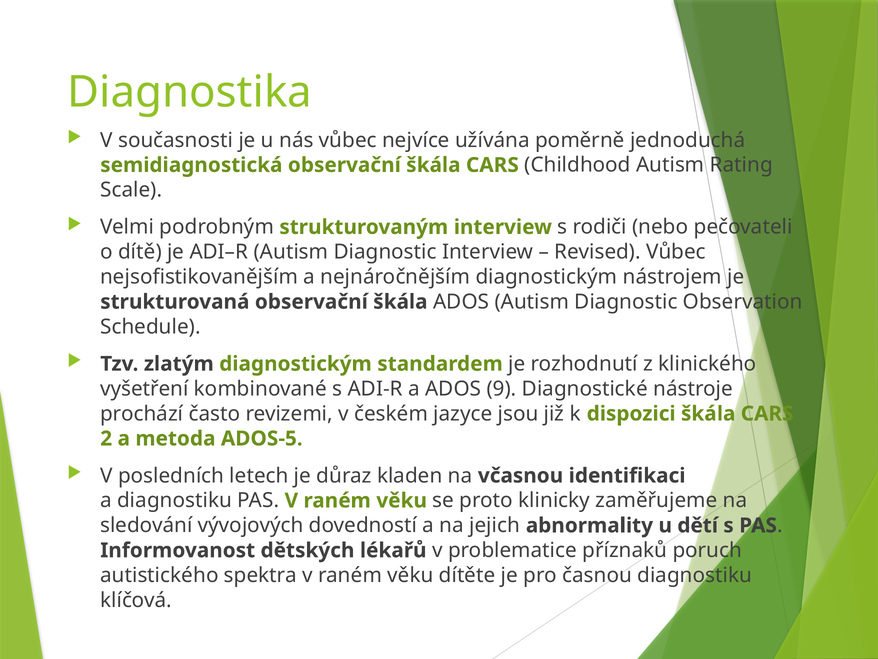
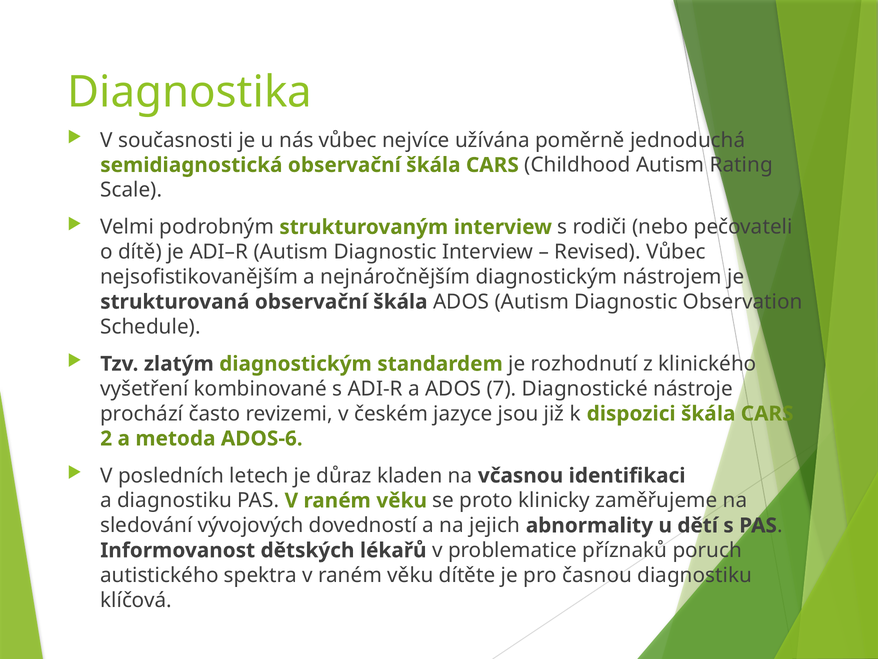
9: 9 -> 7
ADOS-5: ADOS-5 -> ADOS-6
